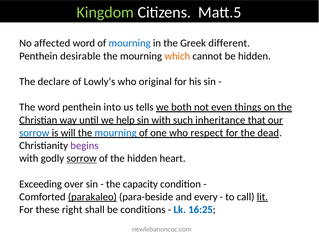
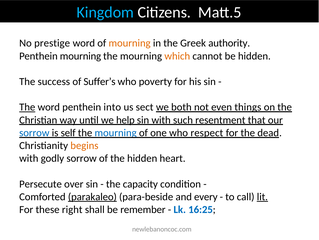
Kingdom colour: light green -> light blue
affected: affected -> prestige
mourning at (130, 43) colour: blue -> orange
different: different -> authority
Penthein desirable: desirable -> mourning
declare: declare -> success
Lowly’s: Lowly’s -> Suffer’s
original: original -> poverty
The at (27, 107) underline: none -> present
tells: tells -> sect
inheritance: inheritance -> resentment
will: will -> self
begins colour: purple -> orange
sorrow at (82, 158) underline: present -> none
Exceeding: Exceeding -> Persecute
conditions: conditions -> remember
